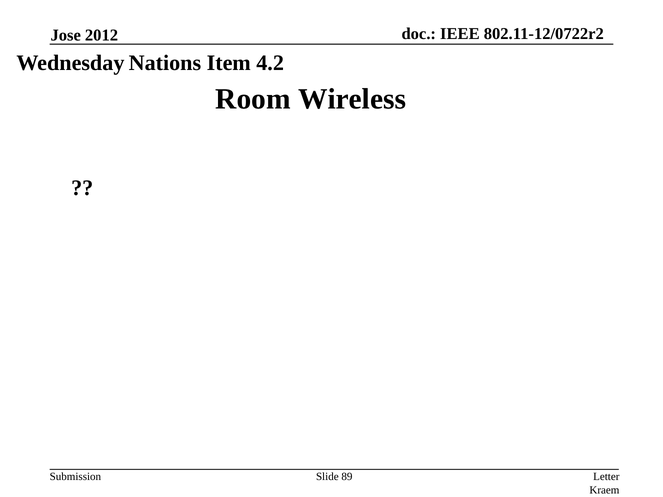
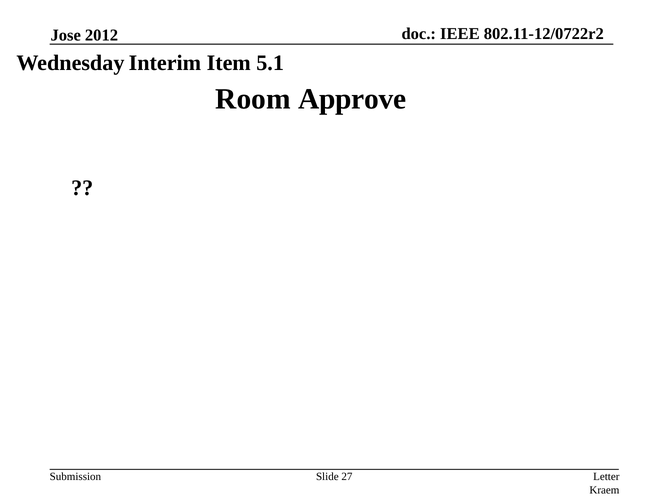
Nations: Nations -> Interim
4.2: 4.2 -> 5.1
Wireless: Wireless -> Approve
89: 89 -> 27
